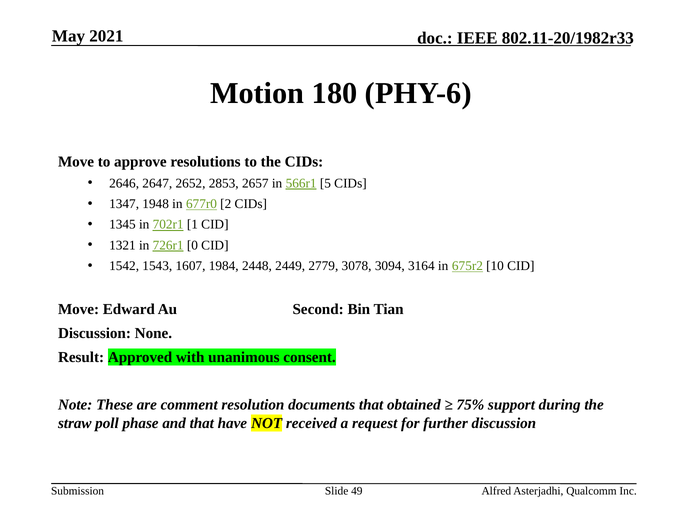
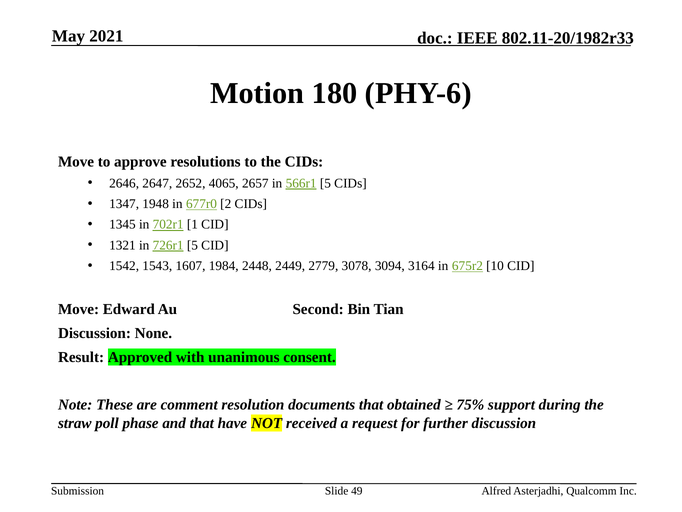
2853: 2853 -> 4065
726r1 0: 0 -> 5
